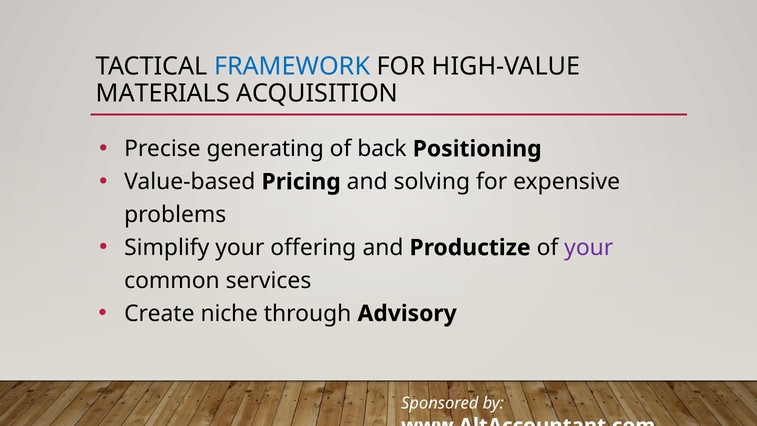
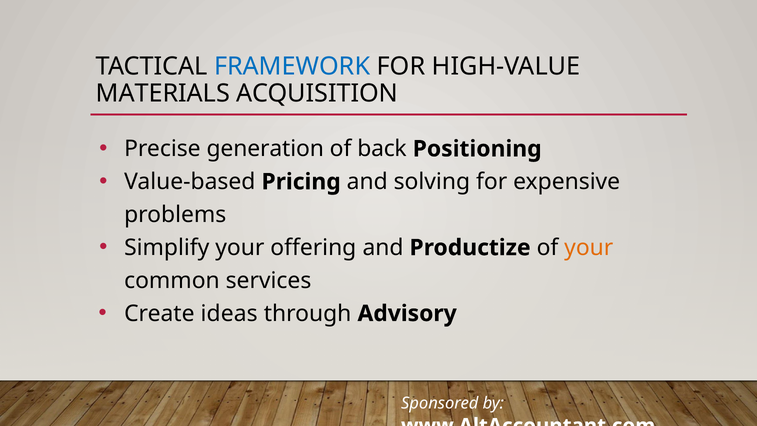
generating: generating -> generation
your at (589, 248) colour: purple -> orange
niche: niche -> ideas
